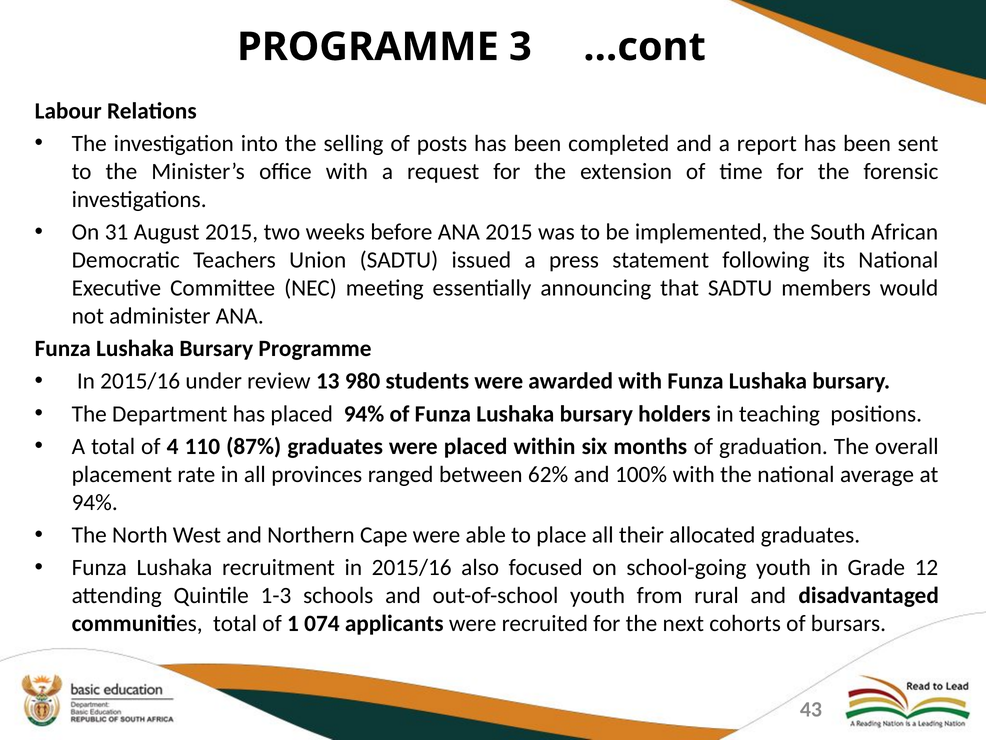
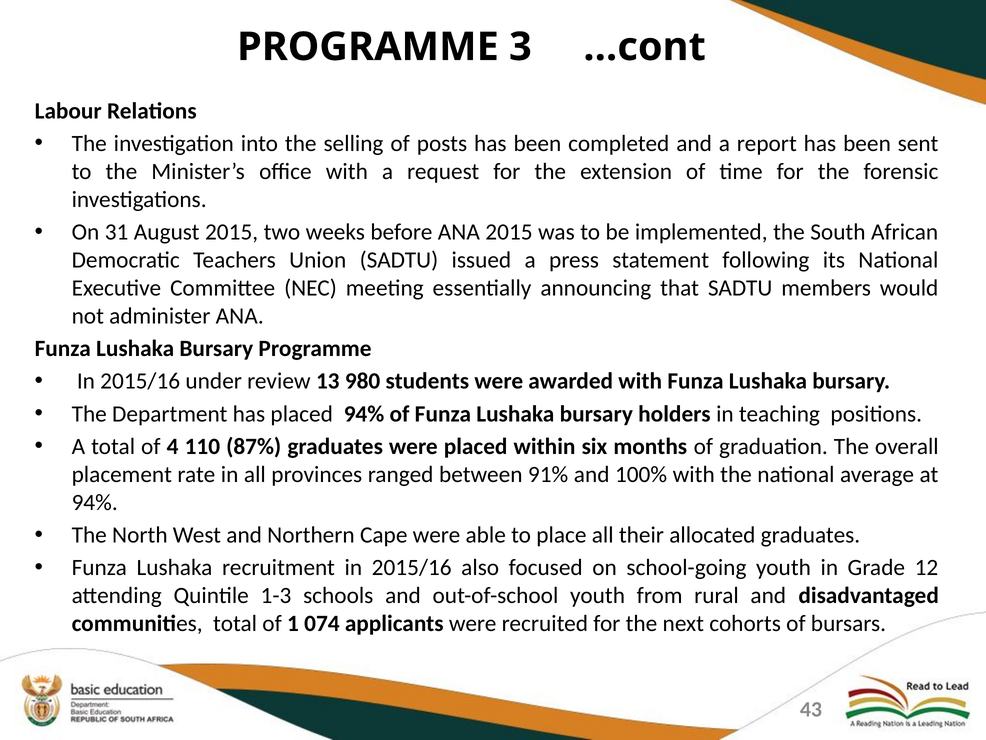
62%: 62% -> 91%
